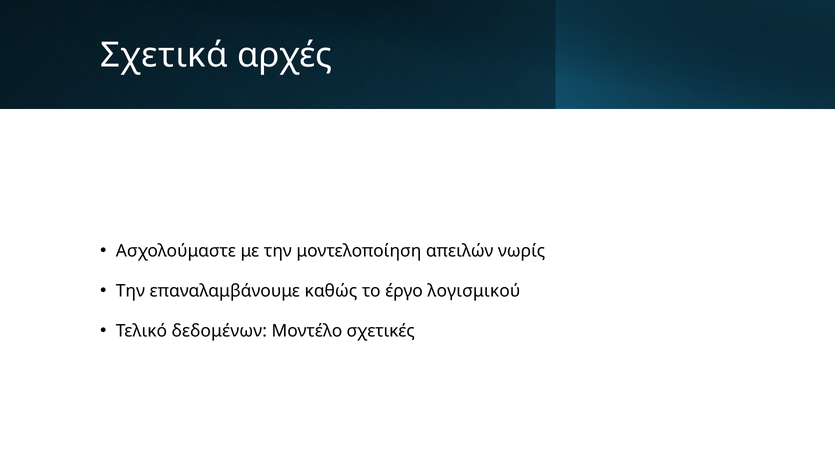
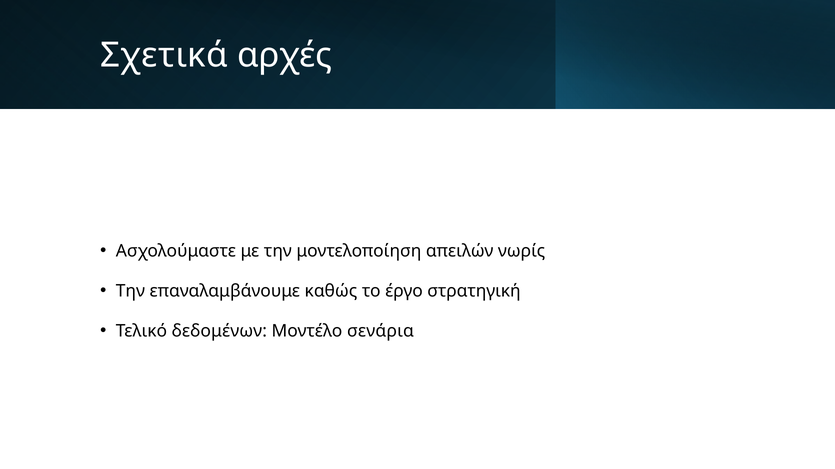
λογισμικού: λογισμικού -> στρατηγική
σχετικές: σχετικές -> σενάρια
